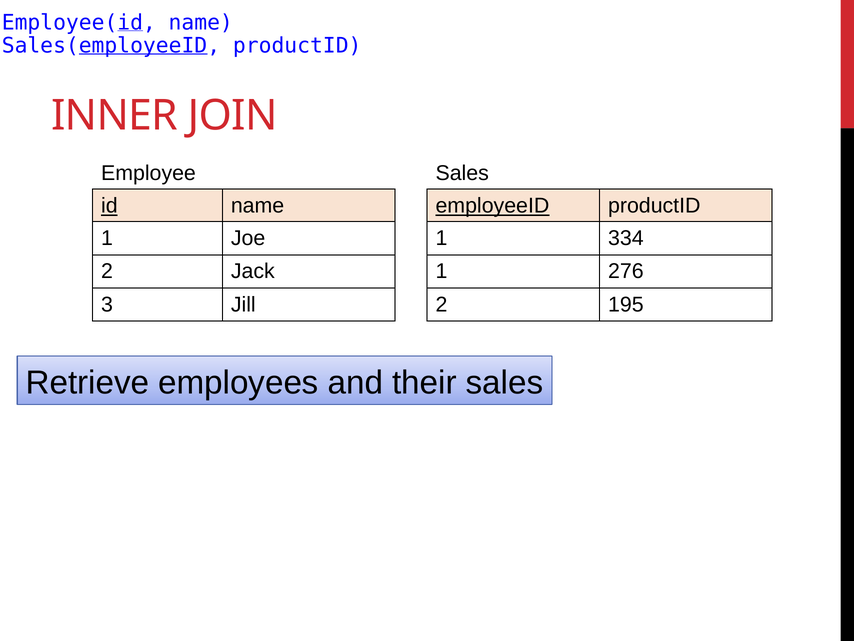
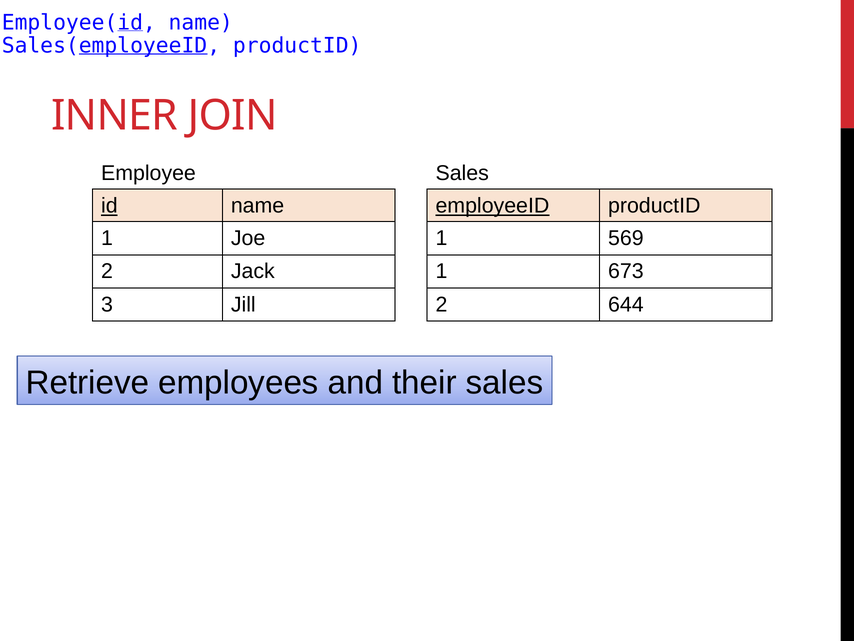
334: 334 -> 569
276: 276 -> 673
195: 195 -> 644
